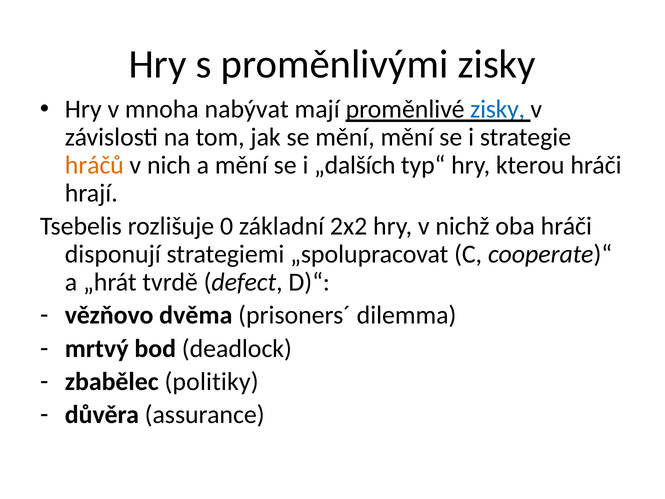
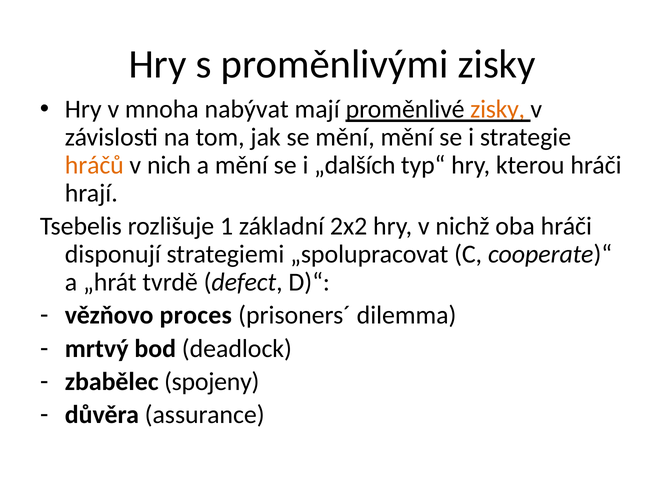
zisky at (498, 109) colour: blue -> orange
0: 0 -> 1
dvěma: dvěma -> proces
politiky: politiky -> spojeny
